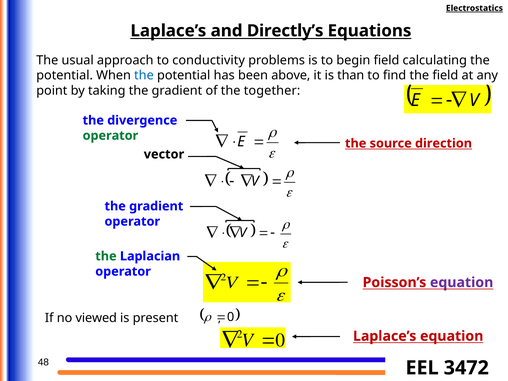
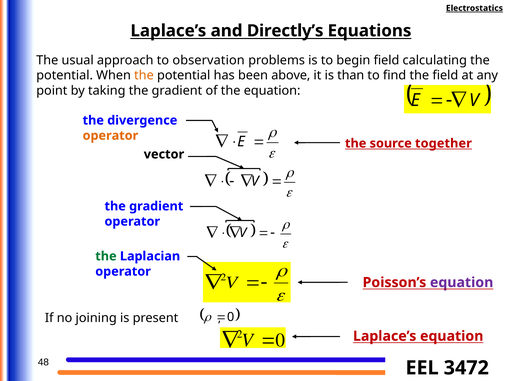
conductivity: conductivity -> observation
the at (144, 75) colour: blue -> orange
the together: together -> equation
operator at (110, 136) colour: green -> orange
direction: direction -> together
viewed: viewed -> joining
